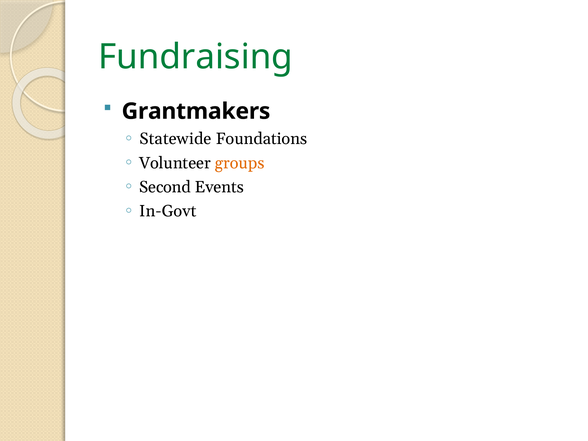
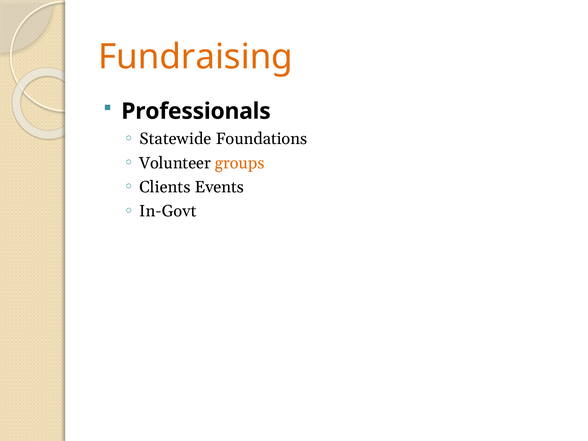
Fundraising colour: green -> orange
Grantmakers: Grantmakers -> Professionals
Second: Second -> Clients
